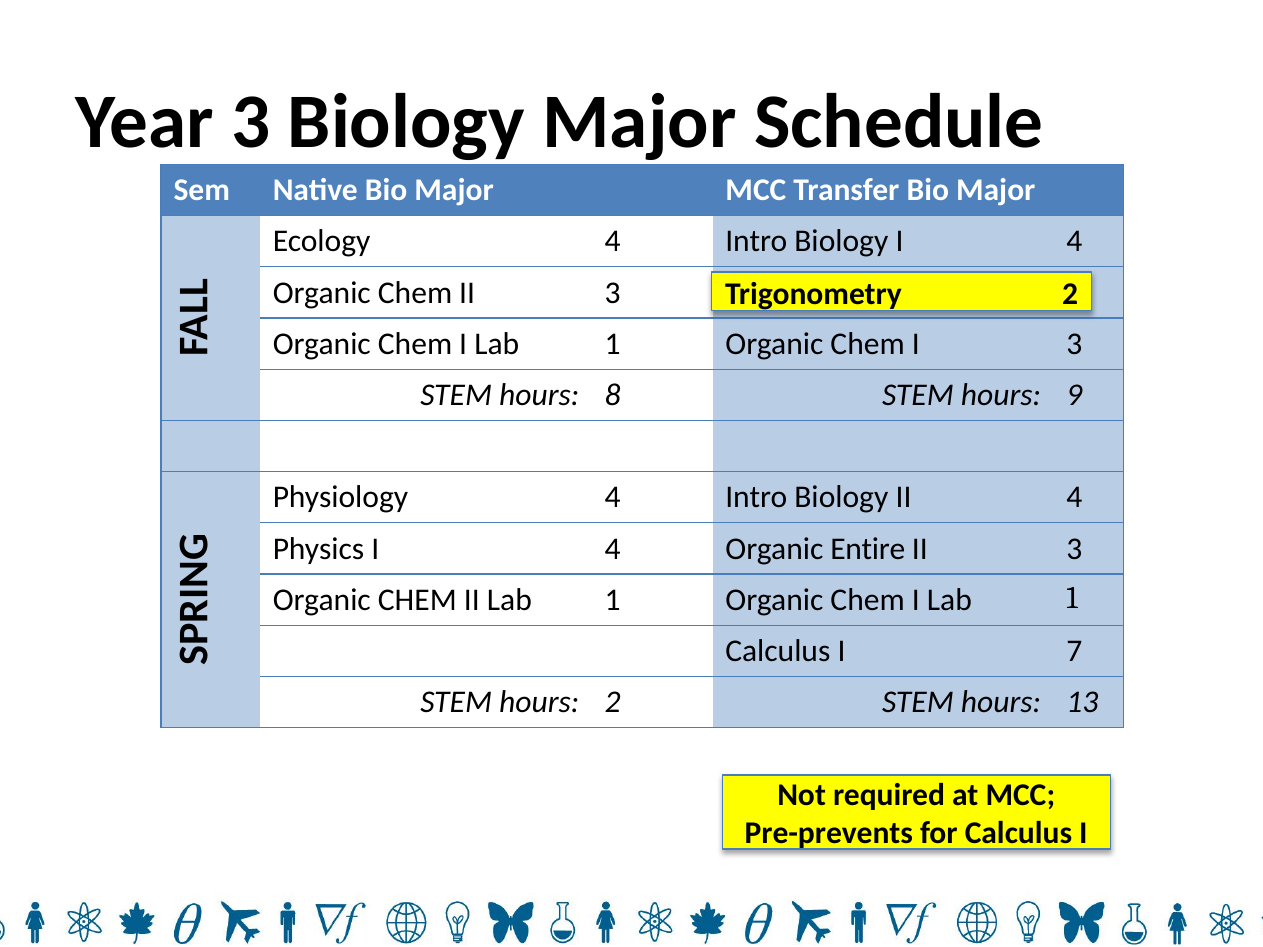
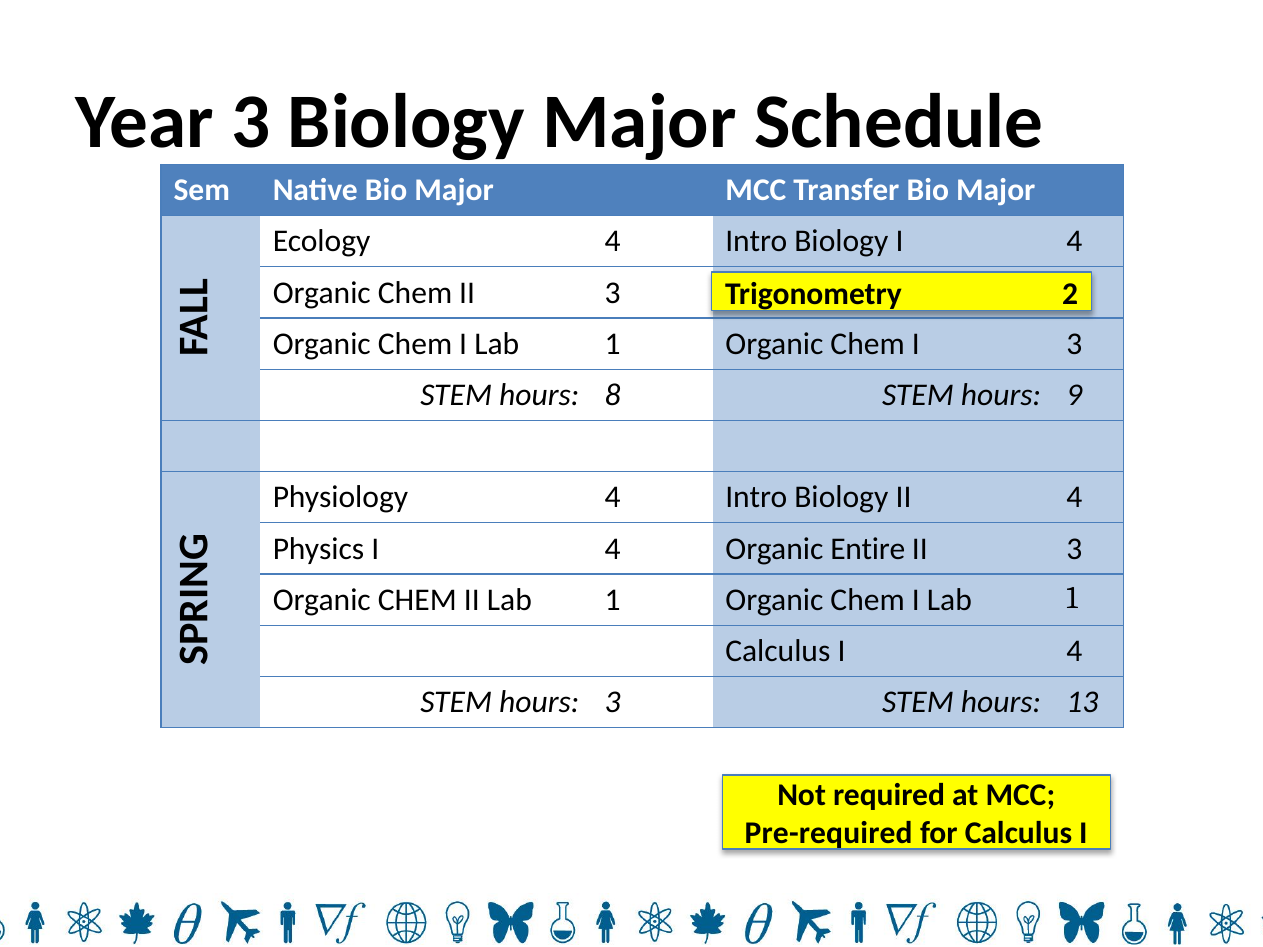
Calculus I 7: 7 -> 4
hours 2: 2 -> 3
Pre-prevents: Pre-prevents -> Pre-required
